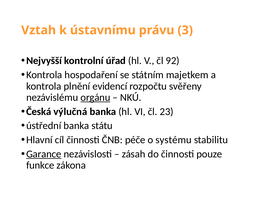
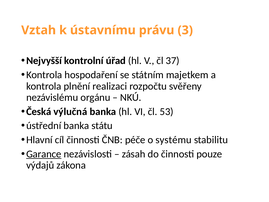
92: 92 -> 37
evidencí: evidencí -> realizaci
orgánu underline: present -> none
23: 23 -> 53
funkce: funkce -> výdajů
